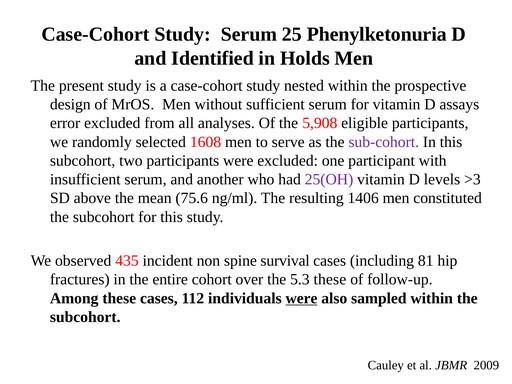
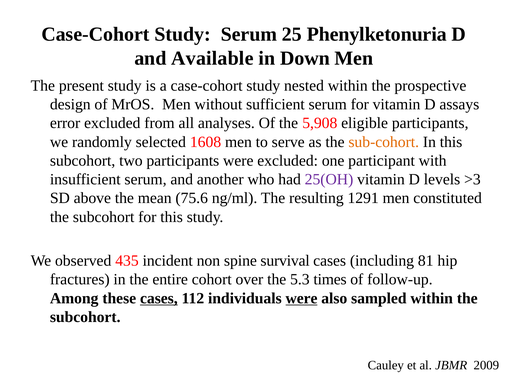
Identified: Identified -> Available
Holds: Holds -> Down
sub-cohort colour: purple -> orange
1406: 1406 -> 1291
5.3 these: these -> times
cases at (159, 298) underline: none -> present
